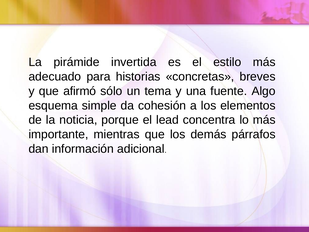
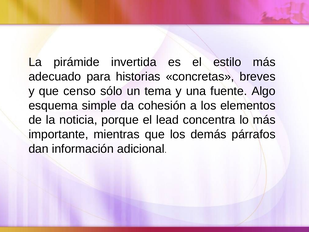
afirmó: afirmó -> censo
